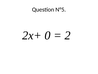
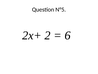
0: 0 -> 2
2: 2 -> 6
